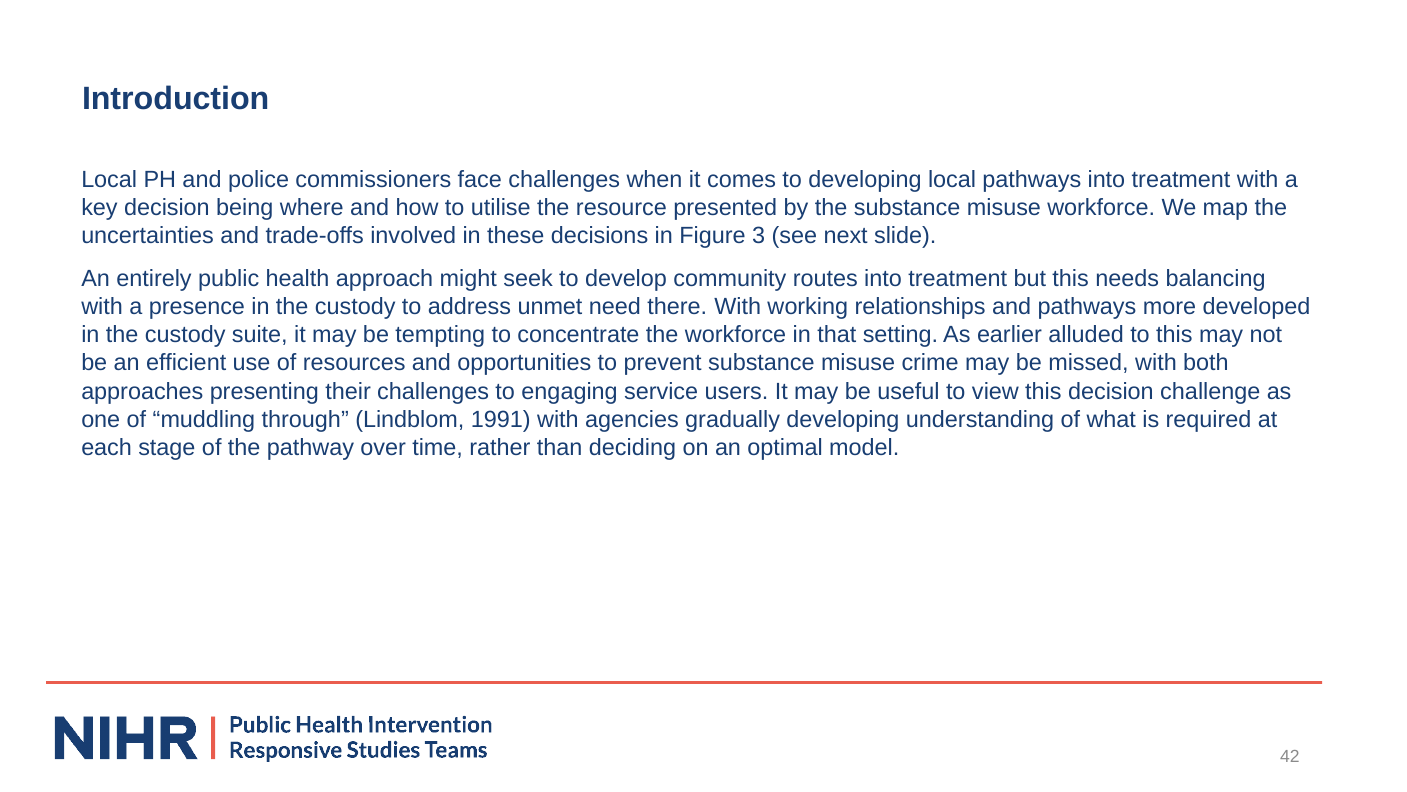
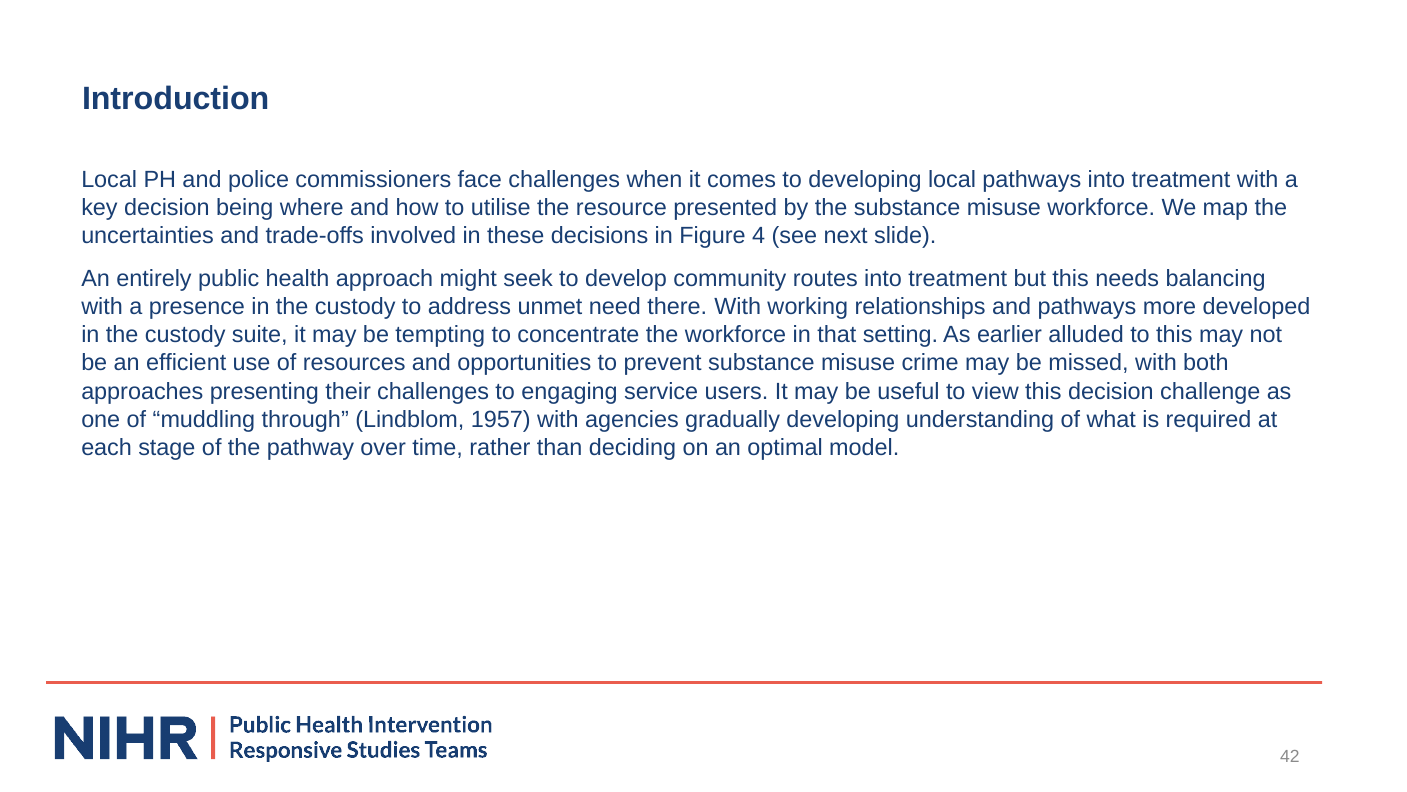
3: 3 -> 4
1991: 1991 -> 1957
